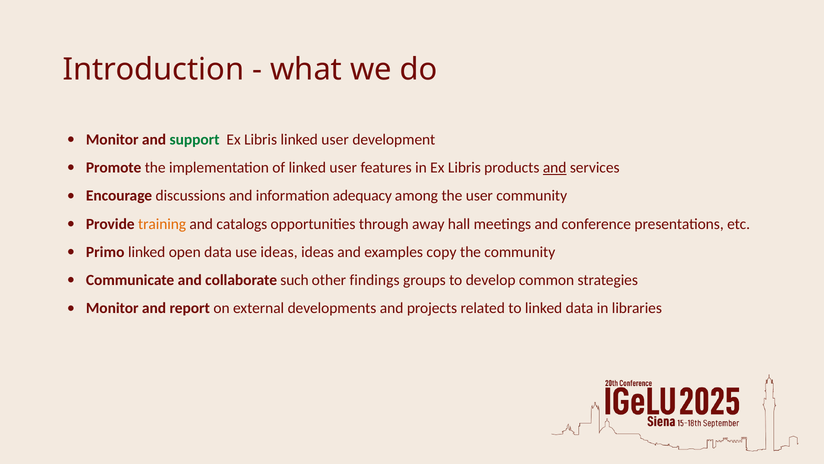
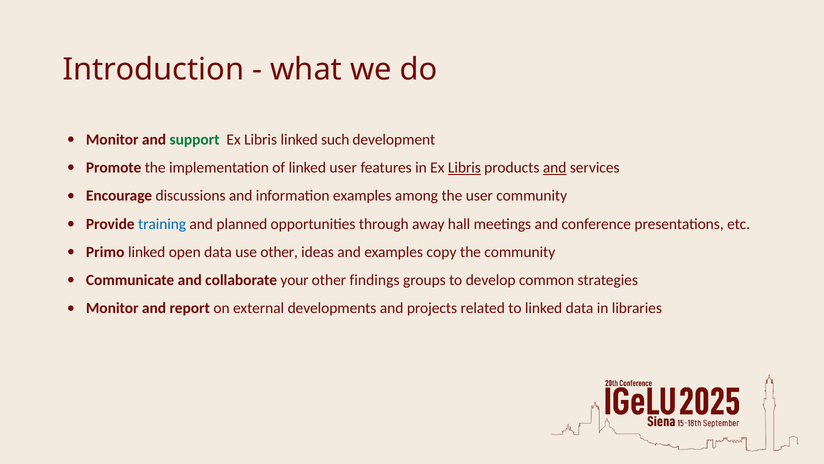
Libris linked user: user -> such
Libris at (464, 168) underline: none -> present
information adequacy: adequacy -> examples
training colour: orange -> blue
catalogs: catalogs -> planned
use ideas: ideas -> other
such: such -> your
